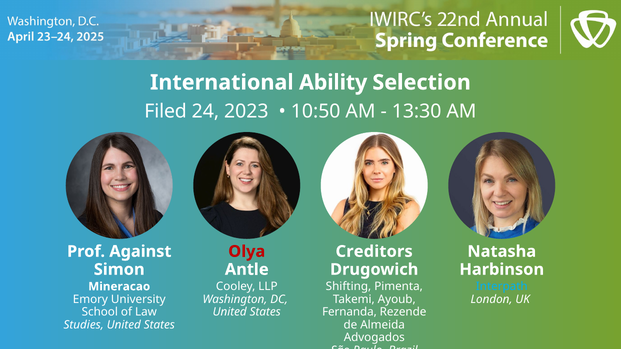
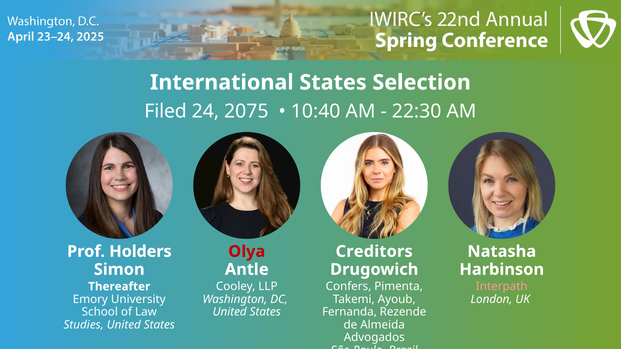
International Ability: Ability -> States
2023: 2023 -> 2075
10:50: 10:50 -> 10:40
13:30: 13:30 -> 22:30
Against: Against -> Holders
Shifting: Shifting -> Confers
Interpath colour: light blue -> pink
Mineracao: Mineracao -> Thereafter
